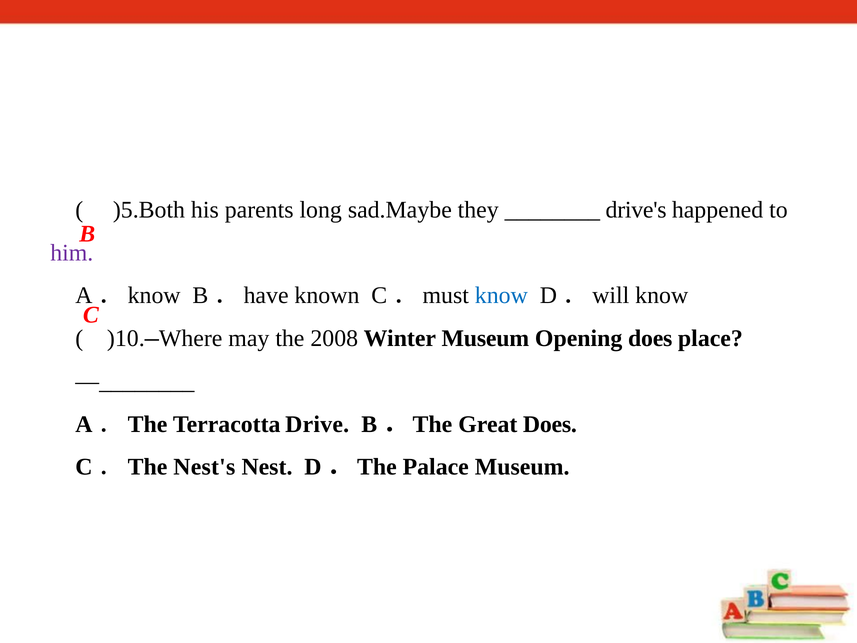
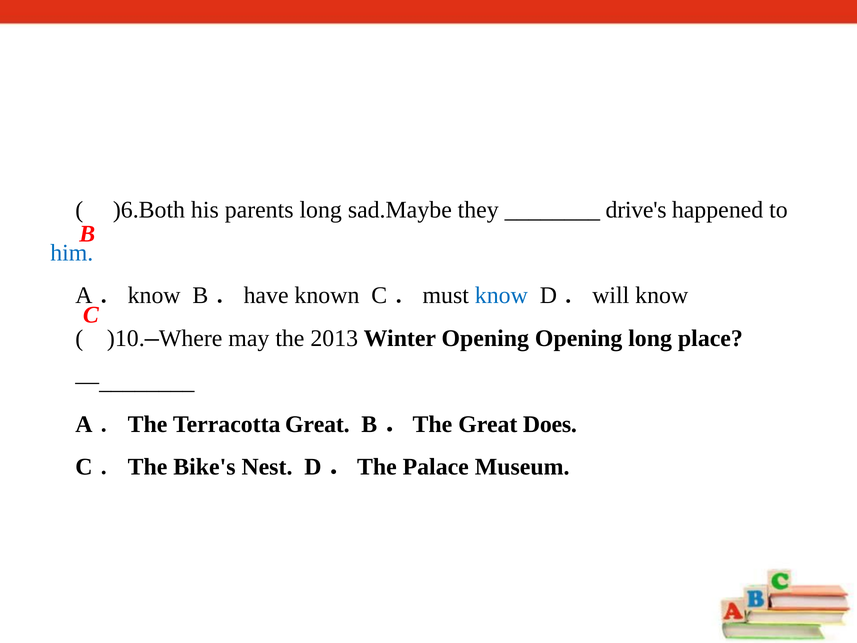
)5.Both: )5.Both -> )6.Both
him colour: purple -> blue
2008: 2008 -> 2013
Winter Museum: Museum -> Opening
Opening does: does -> long
Terracotta Drive: Drive -> Great
Nest's: Nest's -> Bike's
